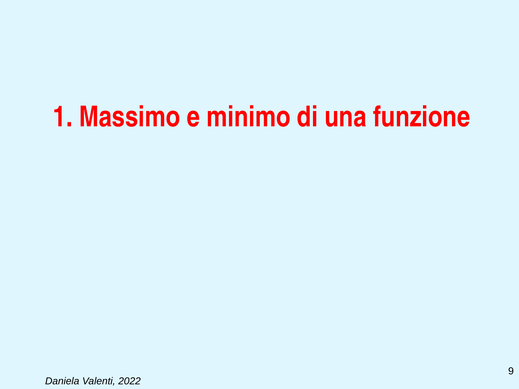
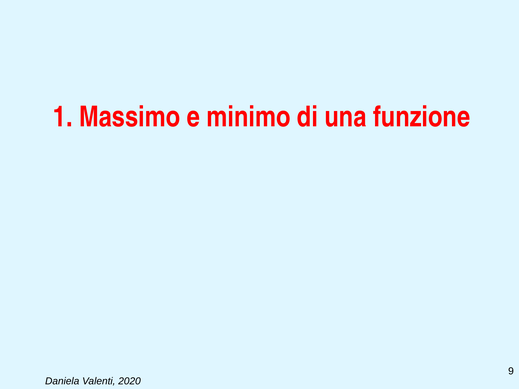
2022: 2022 -> 2020
